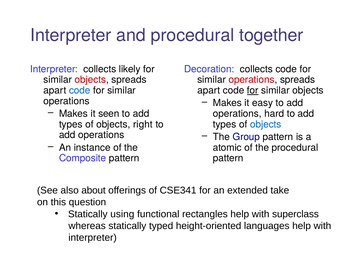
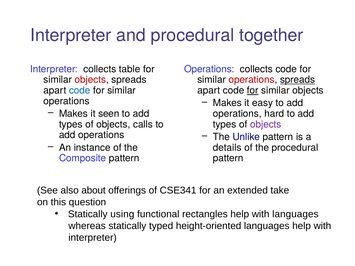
likely: likely -> table
Decoration at (209, 69): Decoration -> Operations
spreads at (298, 80) underline: none -> present
right: right -> calls
objects at (266, 124) colour: blue -> purple
Group: Group -> Unlike
atomic: atomic -> details
with superclass: superclass -> languages
